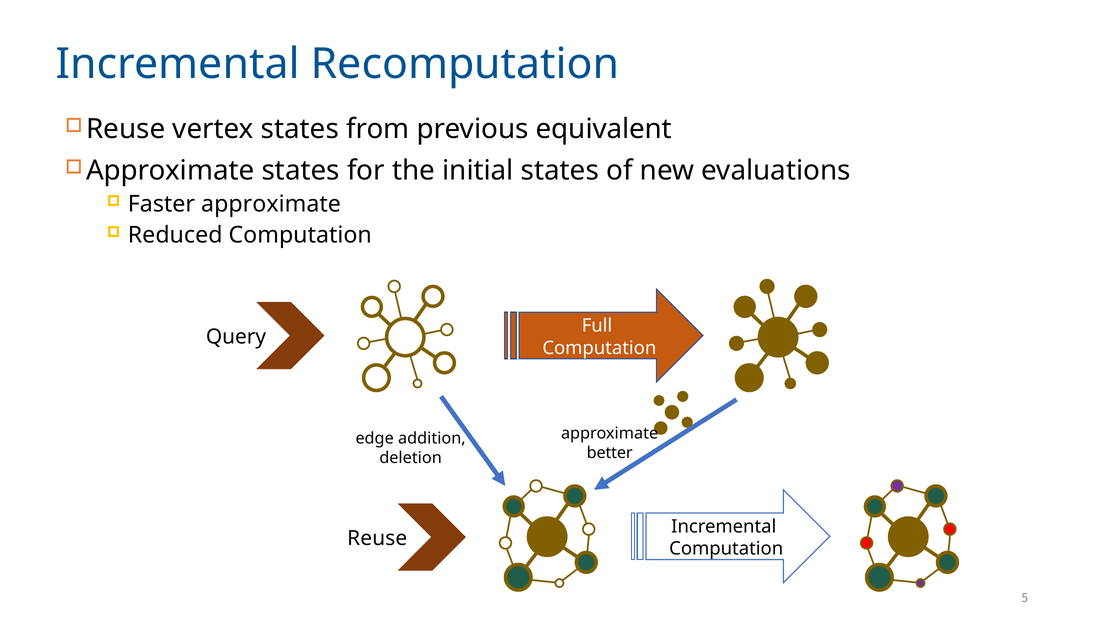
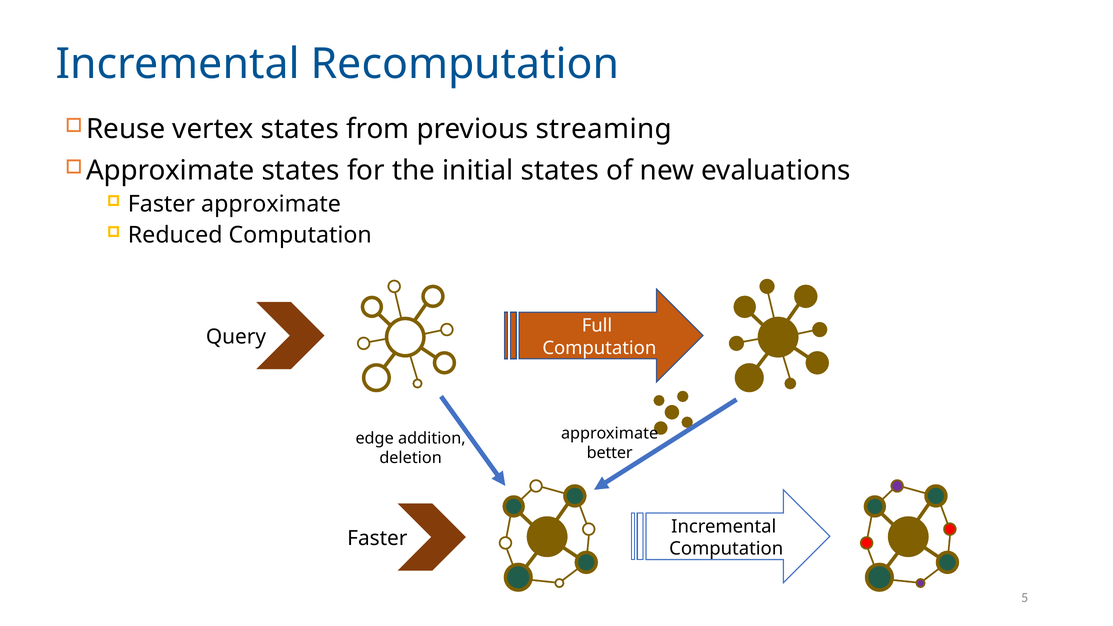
equivalent: equivalent -> streaming
Reuse at (377, 538): Reuse -> Faster
